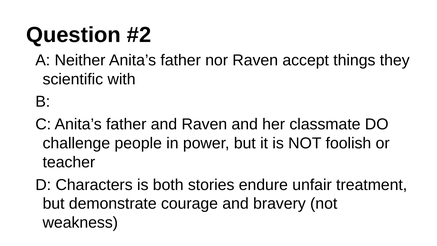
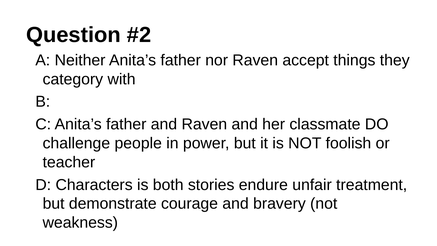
scientific: scientific -> category
